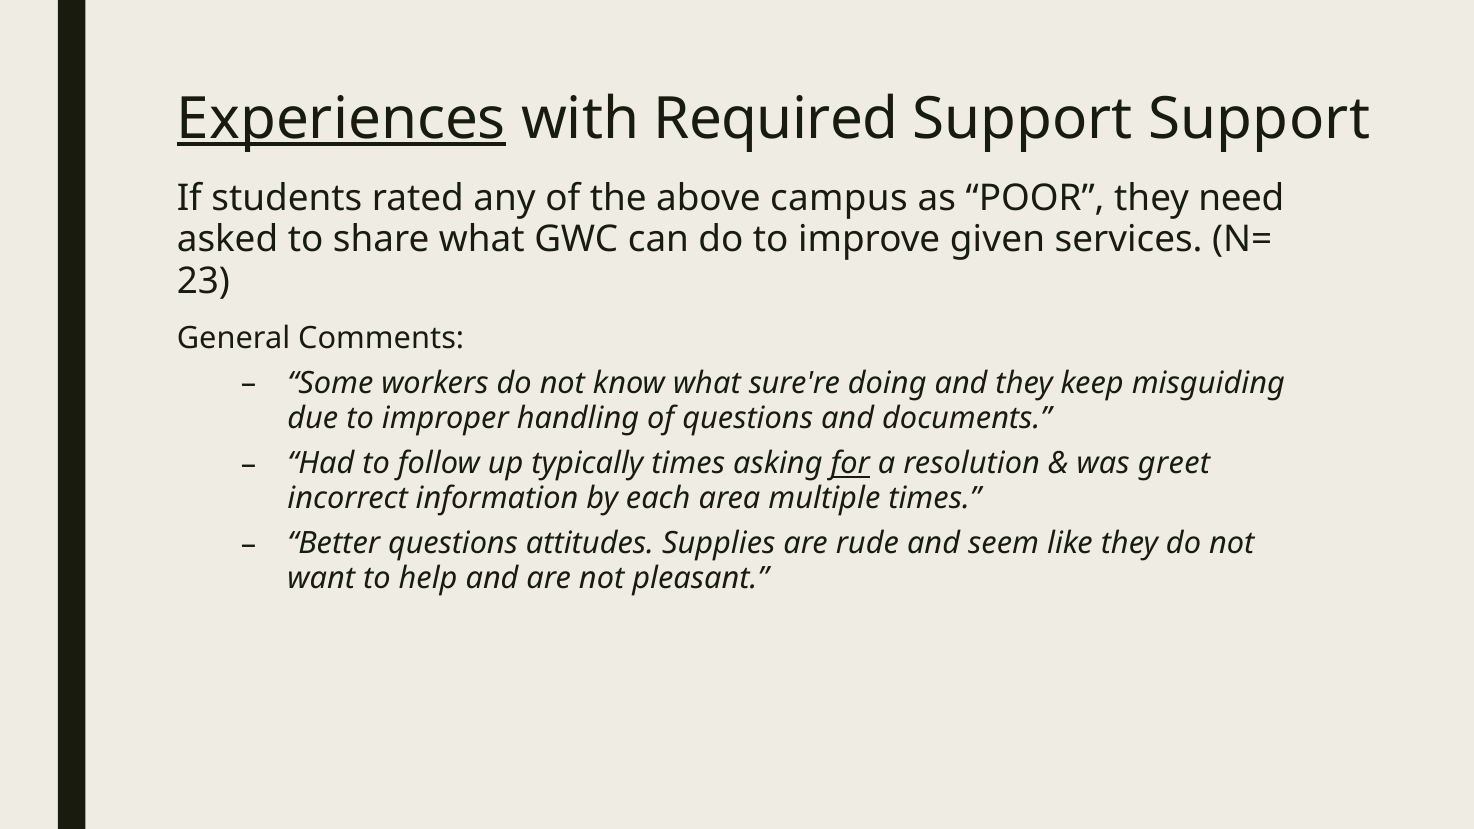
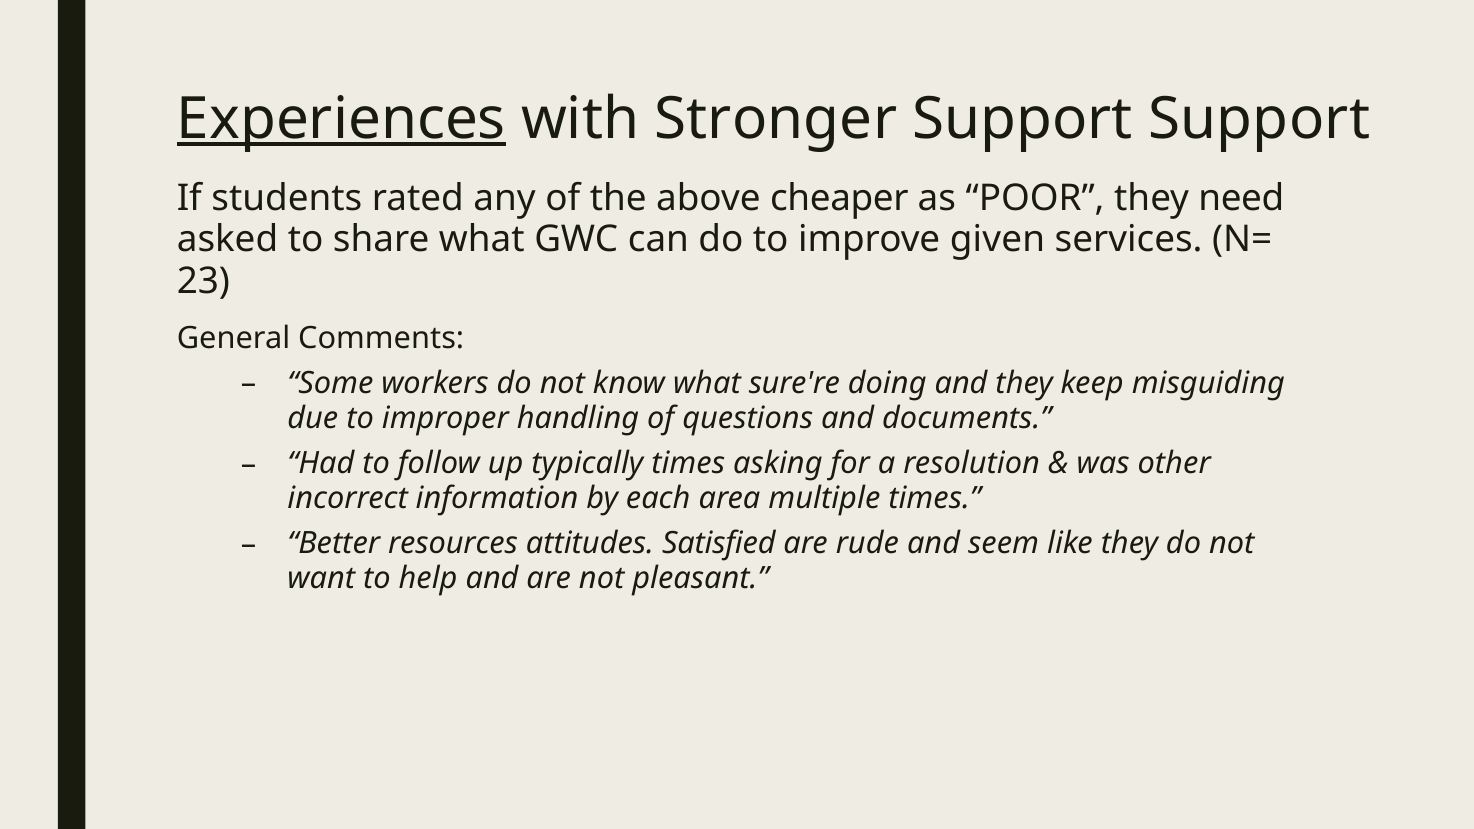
Required: Required -> Stronger
campus: campus -> cheaper
for underline: present -> none
greet: greet -> other
Better questions: questions -> resources
Supplies: Supplies -> Satisfied
